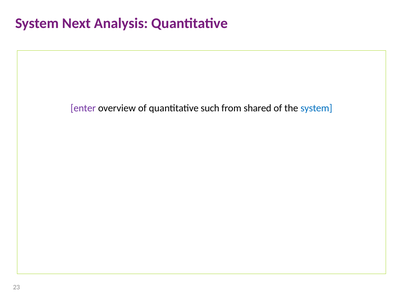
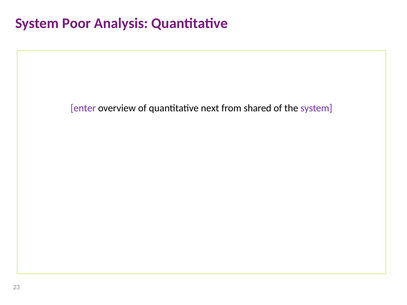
Next: Next -> Poor
such: such -> next
system at (316, 108) colour: blue -> purple
